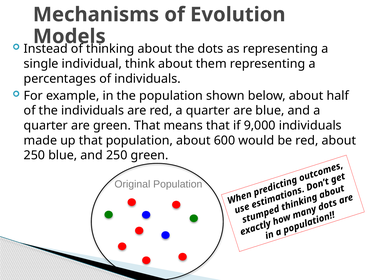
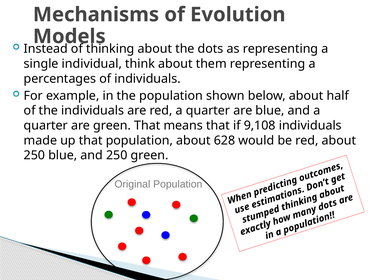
9,000: 9,000 -> 9,108
600: 600 -> 628
